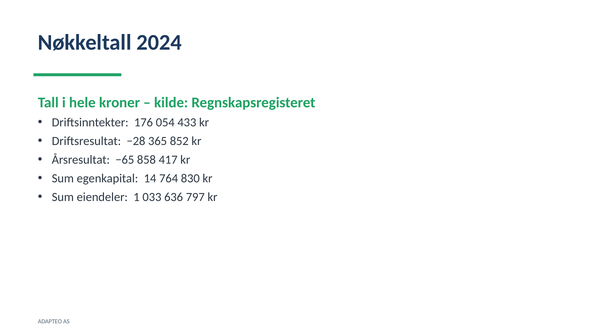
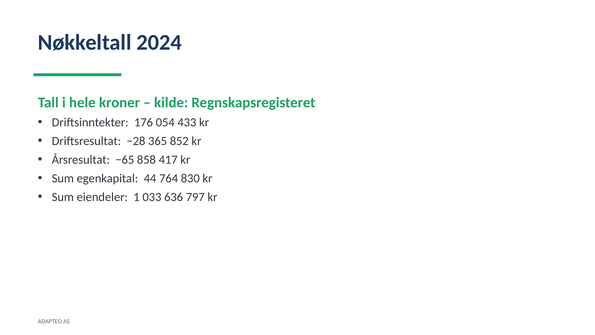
14: 14 -> 44
